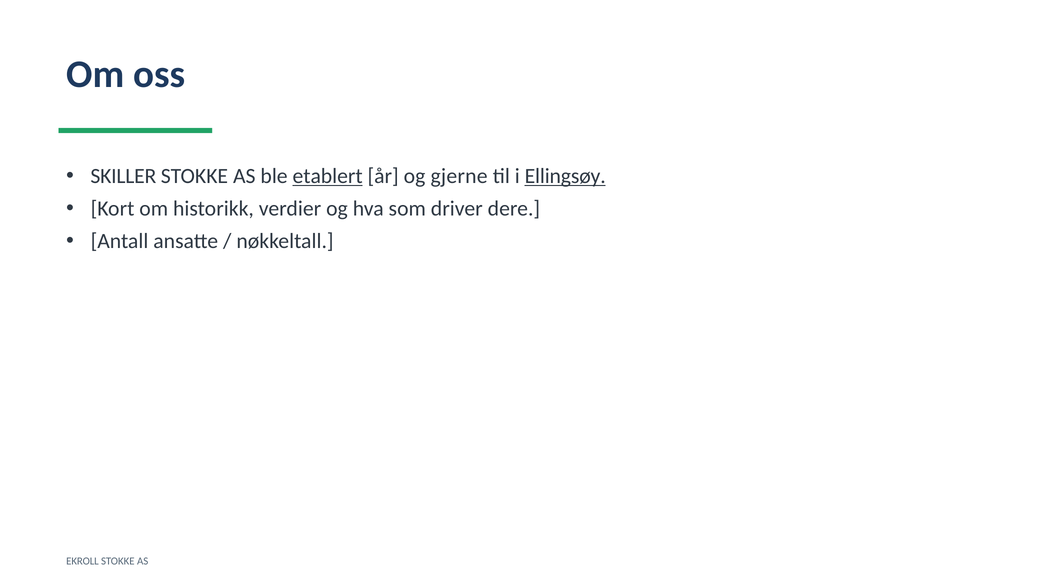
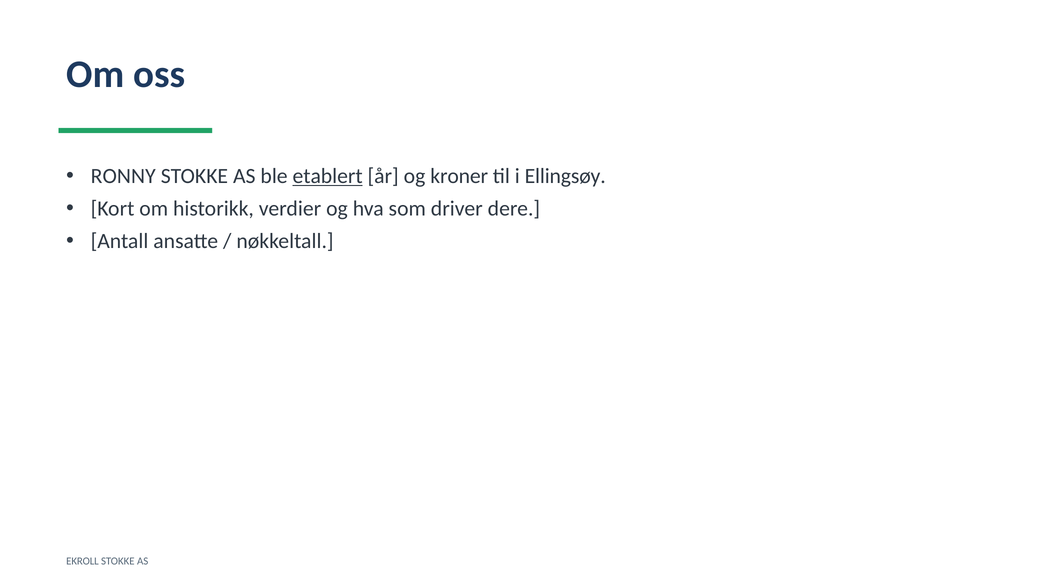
SKILLER: SKILLER -> RONNY
gjerne: gjerne -> kroner
Ellingsøy underline: present -> none
